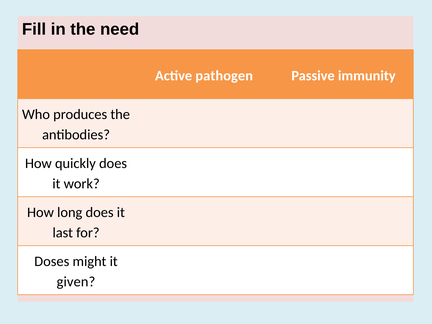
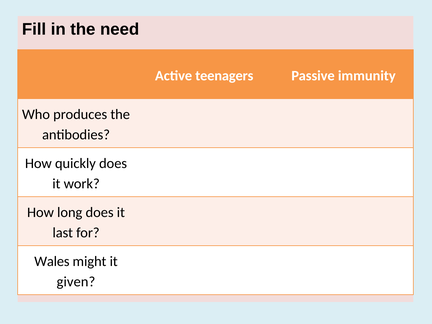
pathogen: pathogen -> teenagers
Doses: Doses -> Wales
